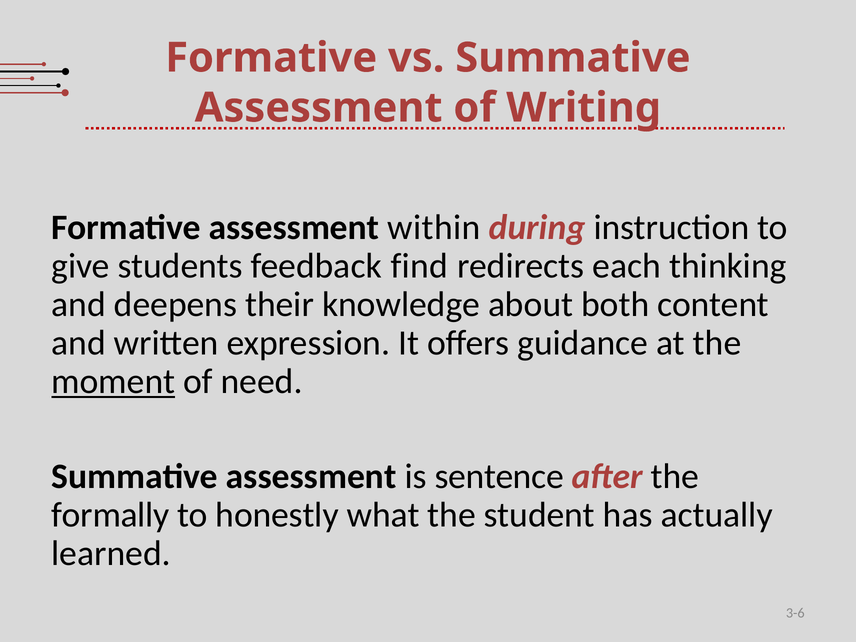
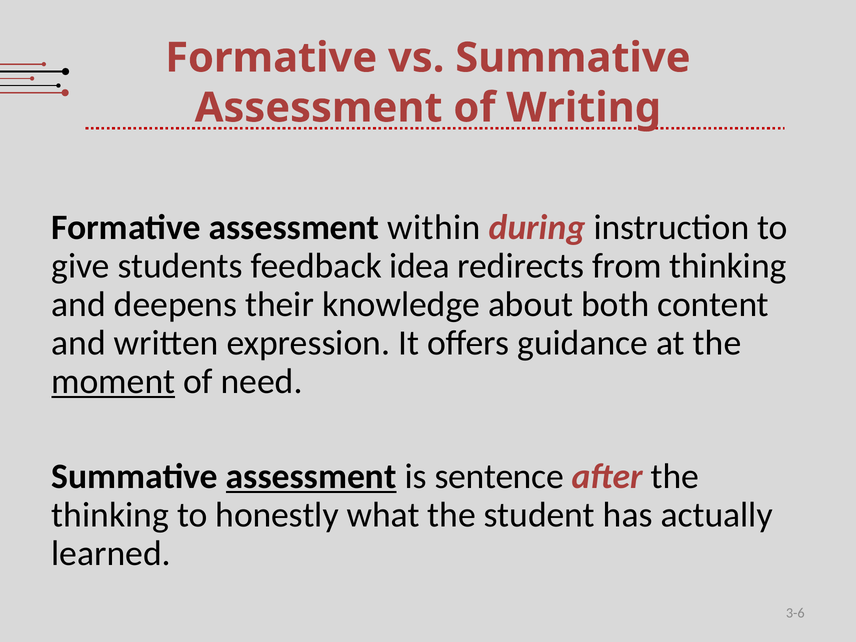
find: find -> idea
each: each -> from
assessment at (311, 477) underline: none -> present
formally at (110, 515): formally -> thinking
